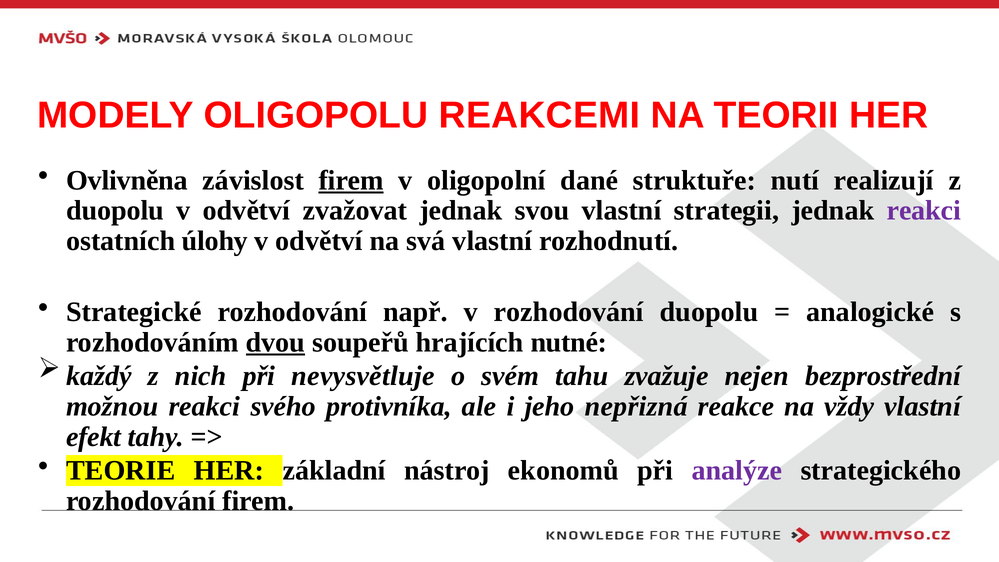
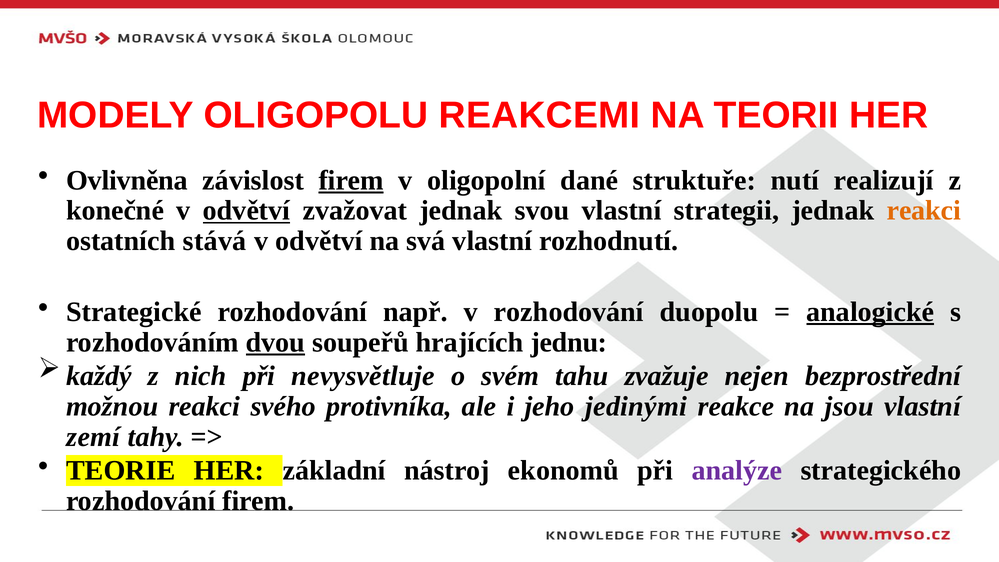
duopolu at (115, 211): duopolu -> konečné
odvětví at (246, 211) underline: none -> present
reakci at (924, 211) colour: purple -> orange
úlohy: úlohy -> stává
analogické underline: none -> present
nutné: nutné -> jednu
nepřizná: nepřizná -> jedinými
vždy: vždy -> jsou
efekt: efekt -> zemí
